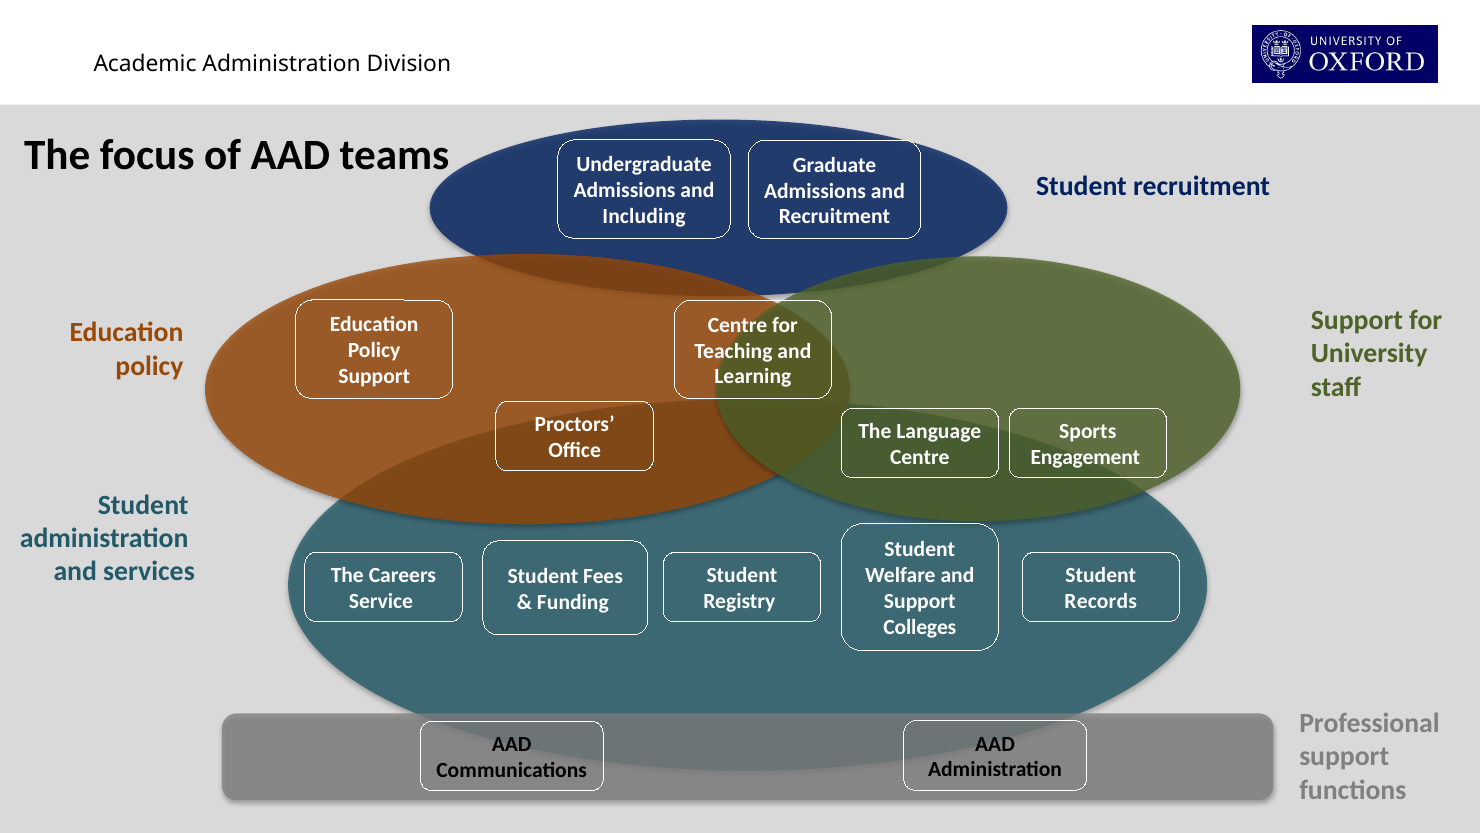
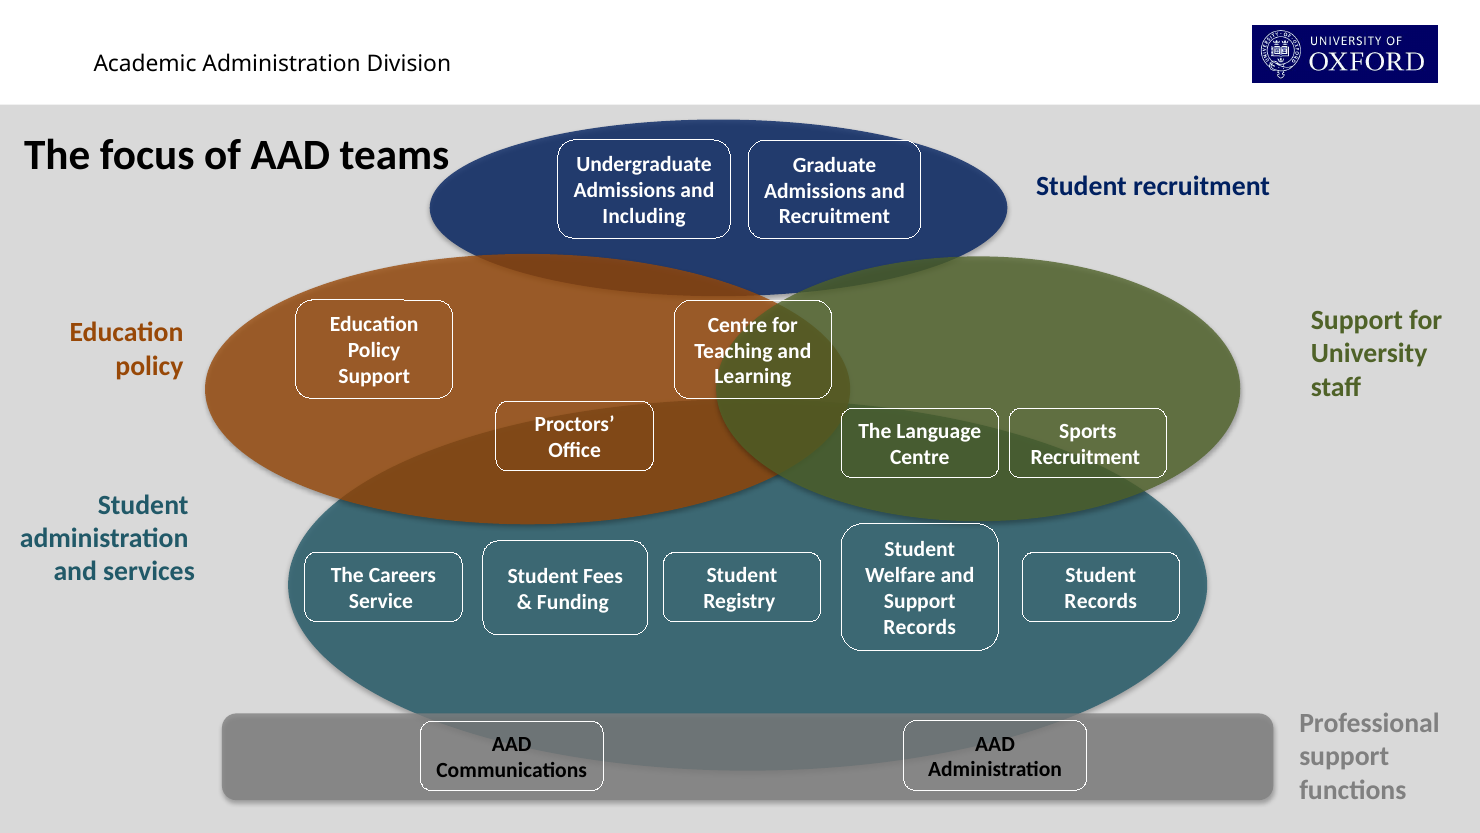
Engagement at (1085, 457): Engagement -> Recruitment
Colleges at (920, 627): Colleges -> Records
